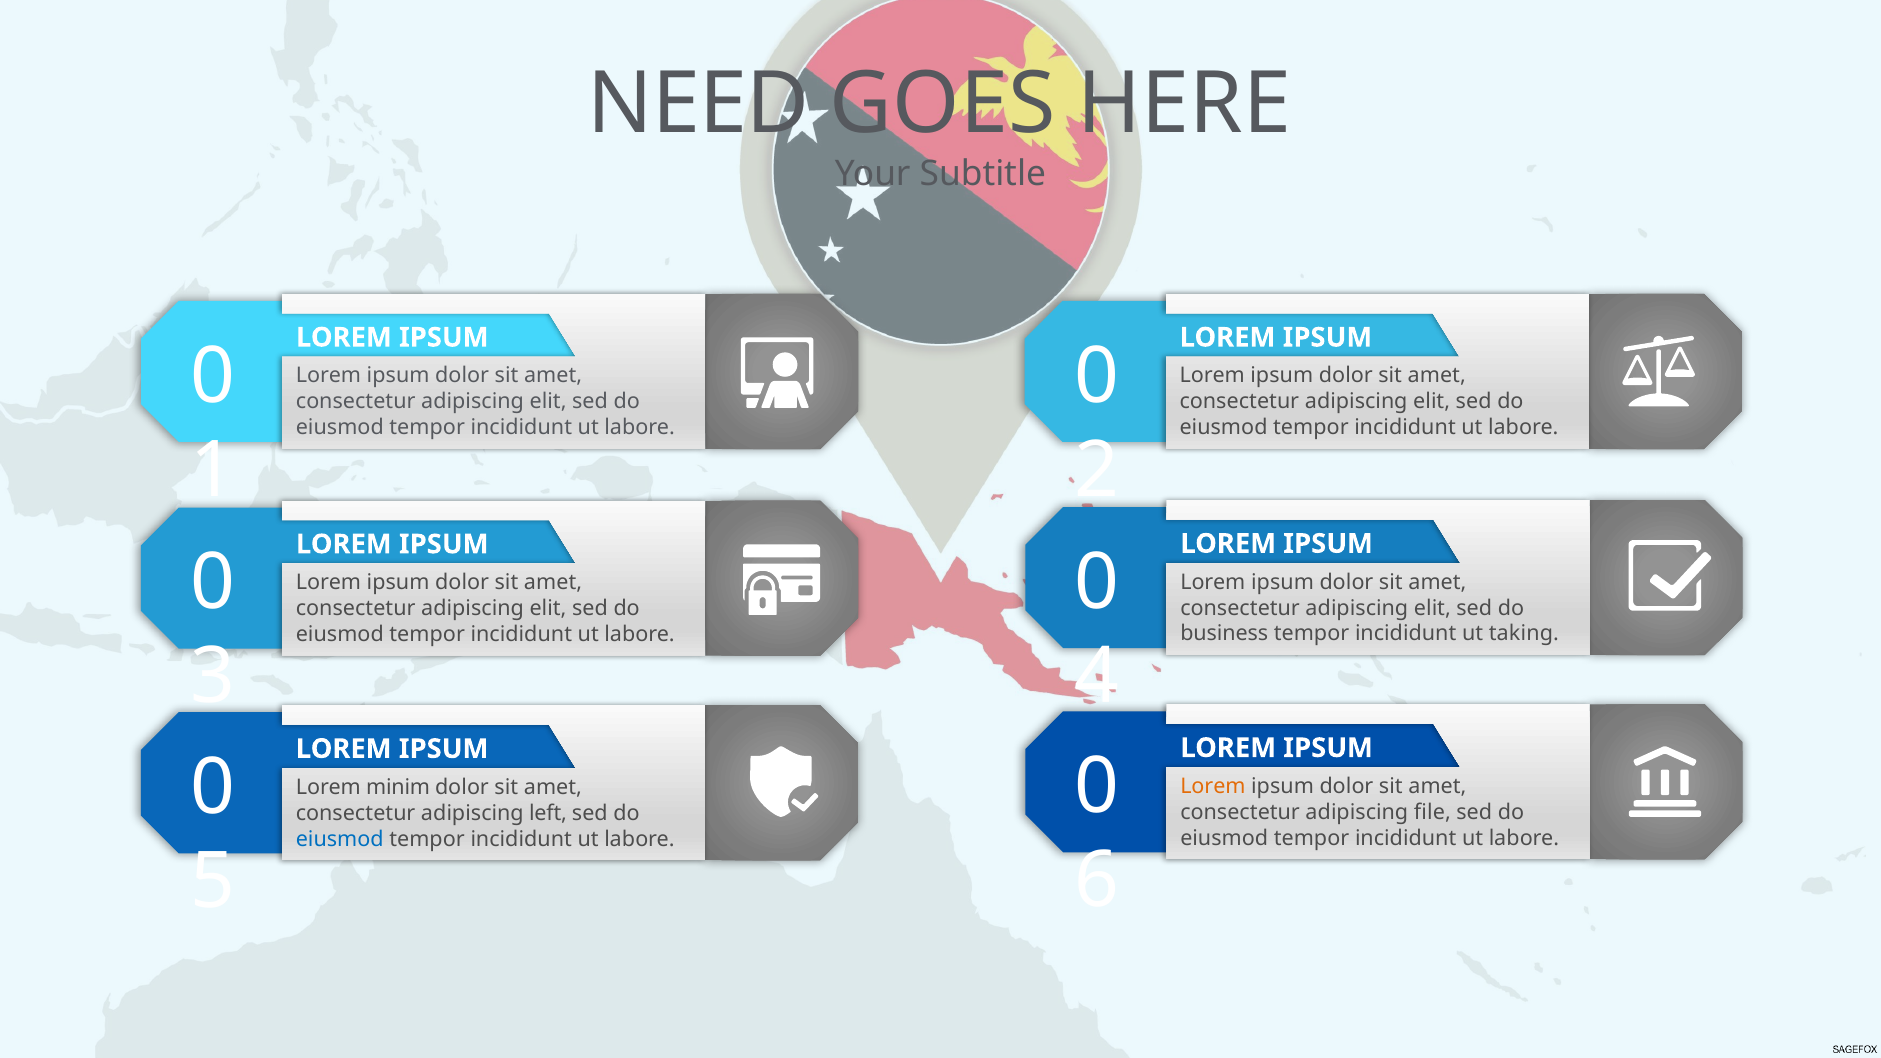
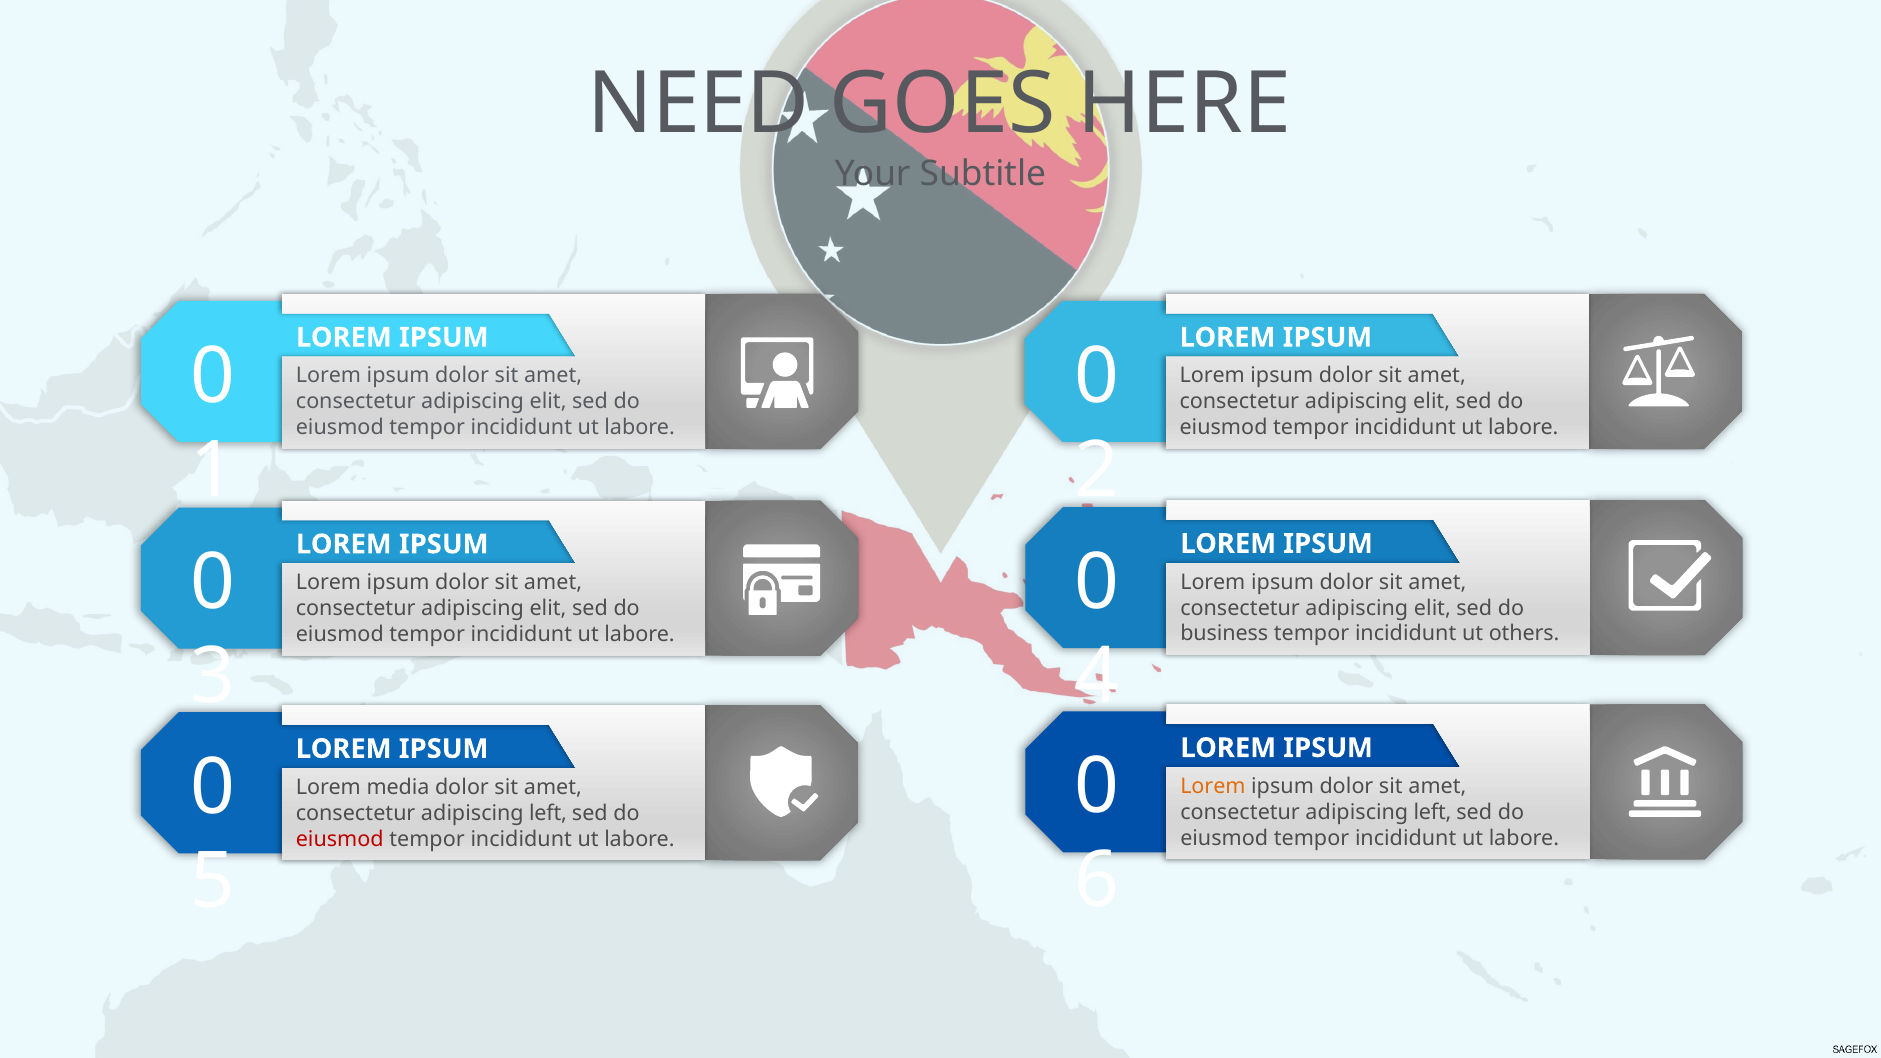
taking: taking -> others
minim: minim -> media
file at (1432, 812): file -> left
eiusmod at (340, 839) colour: blue -> red
